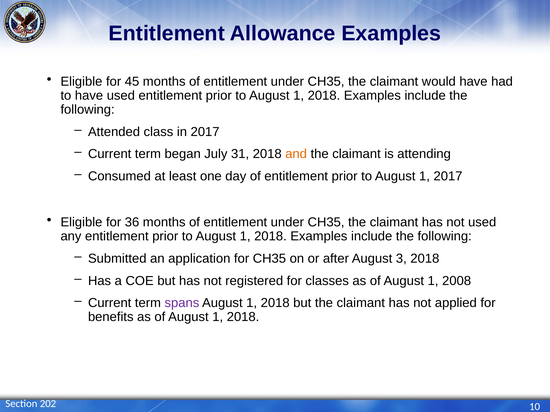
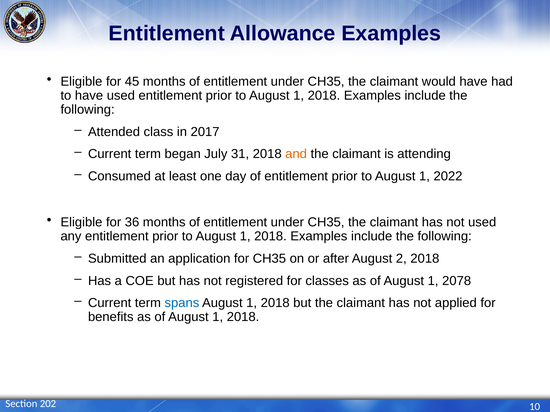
1 2017: 2017 -> 2022
3: 3 -> 2
2008: 2008 -> 2078
spans colour: purple -> blue
